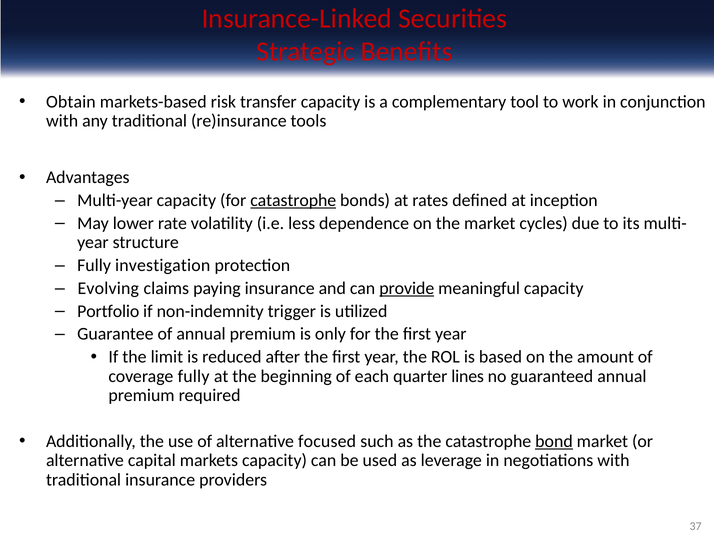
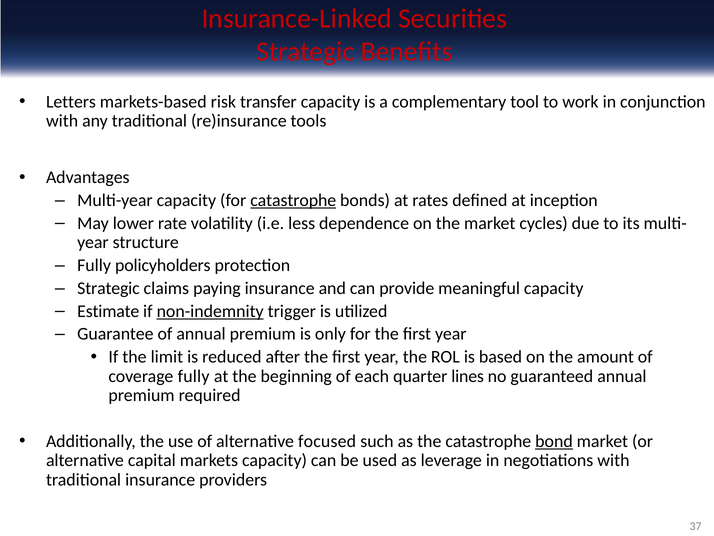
Obtain: Obtain -> Letters
investigation: investigation -> policyholders
Evolving at (108, 288): Evolving -> Strategic
provide underline: present -> none
Portfolio: Portfolio -> Estimate
non-indemnity underline: none -> present
